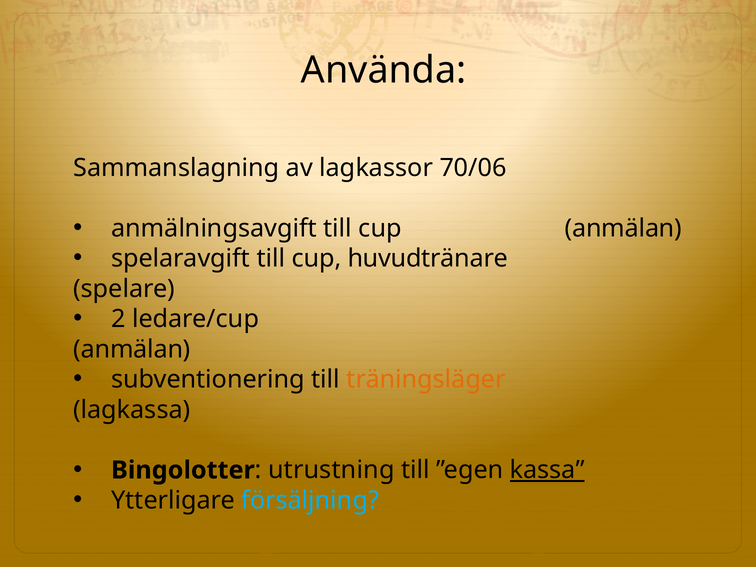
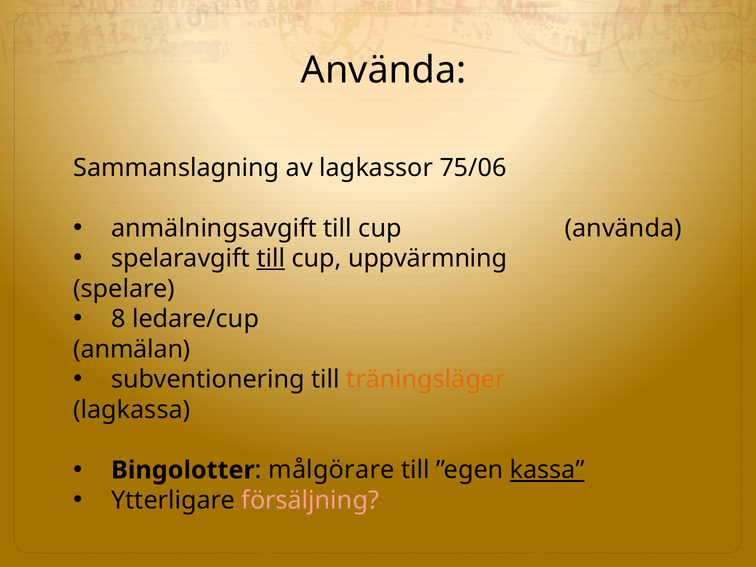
70/06: 70/06 -> 75/06
cup anmälan: anmälan -> använda
till at (271, 258) underline: none -> present
huvudtränare: huvudtränare -> uppvärmning
2: 2 -> 8
utrustning: utrustning -> målgörare
försäljning colour: light blue -> pink
